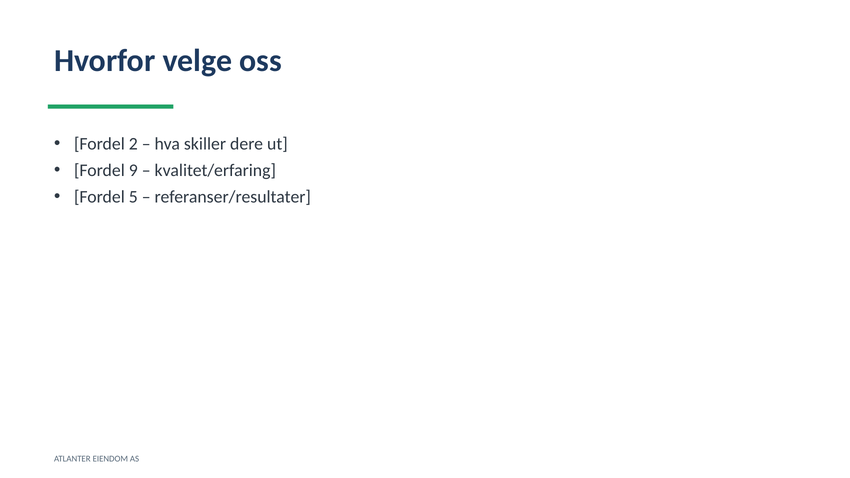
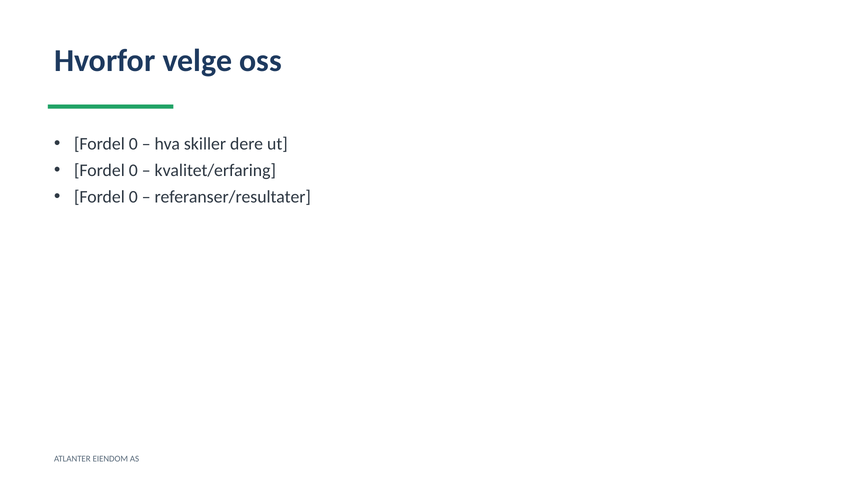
2 at (133, 144): 2 -> 0
9 at (133, 171): 9 -> 0
5 at (133, 197): 5 -> 0
